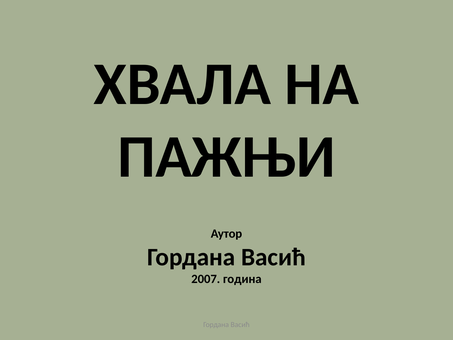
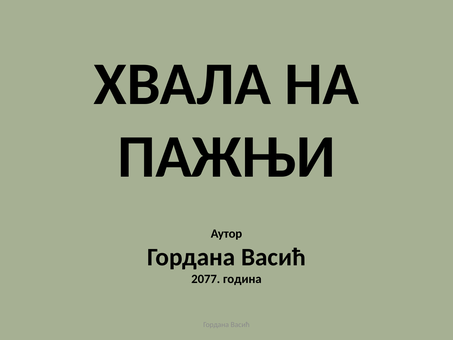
2007: 2007 -> 2077
